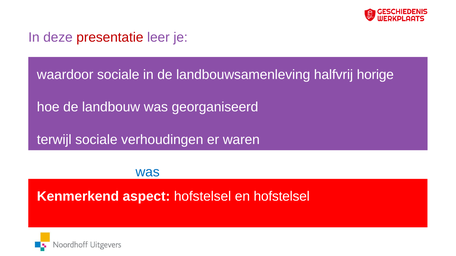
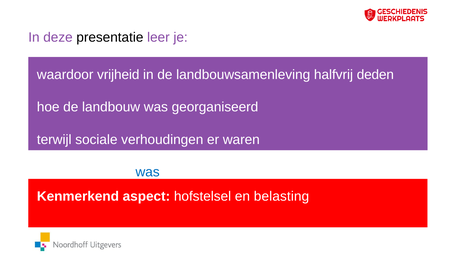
presentatie colour: red -> black
waardoor sociale: sociale -> vrijheid
horige: horige -> deden
en hofstelsel: hofstelsel -> belasting
